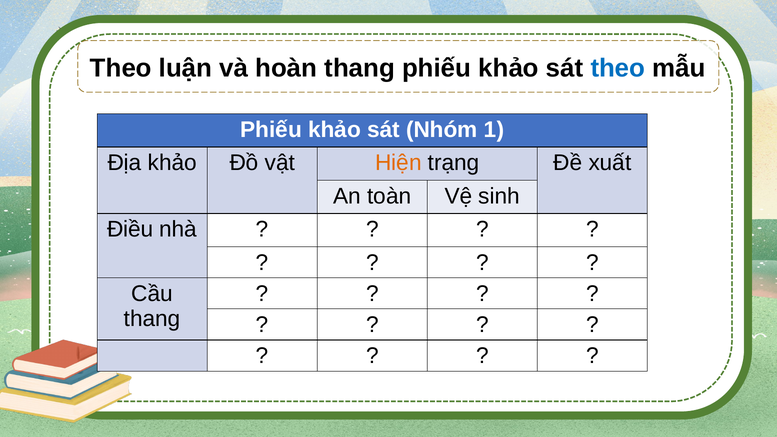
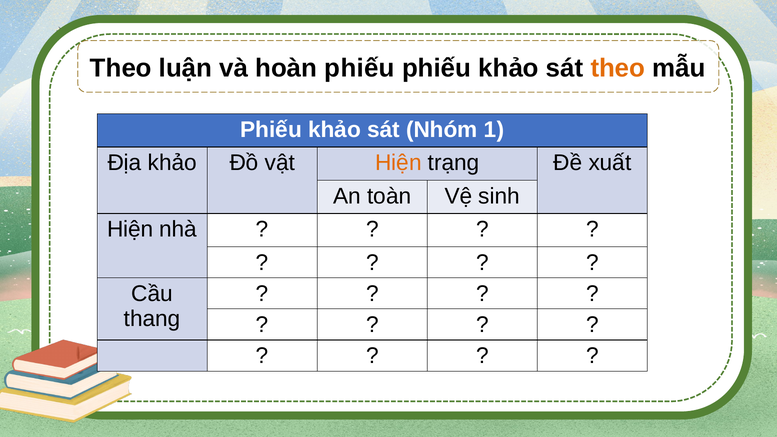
hoàn thang: thang -> phiếu
theo at (618, 68) colour: blue -> orange
Điều at (130, 229): Điều -> Hiện
